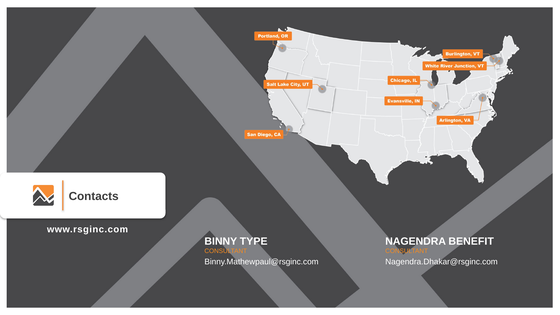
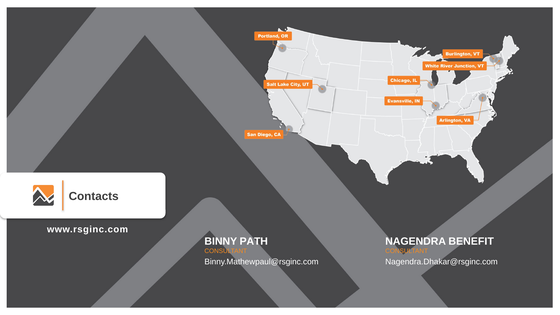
TYPE: TYPE -> PATH
